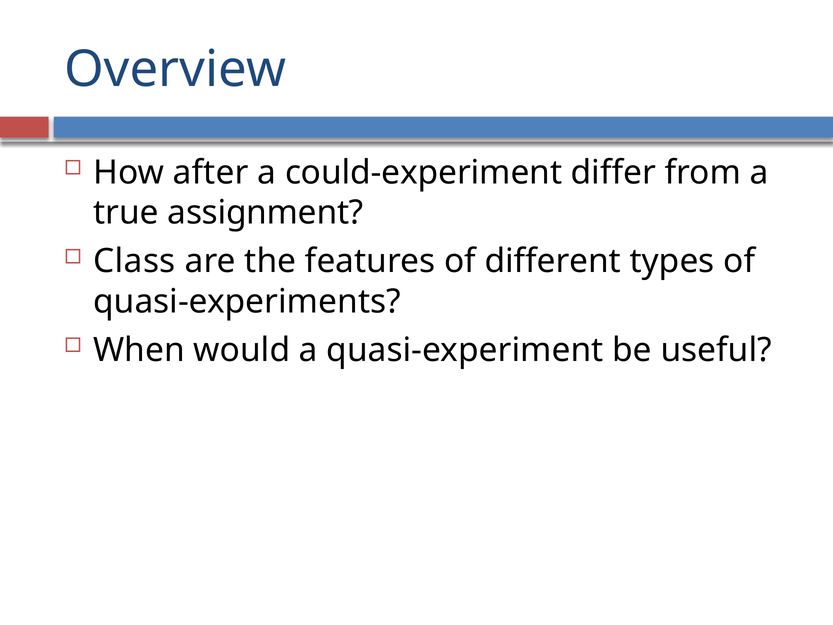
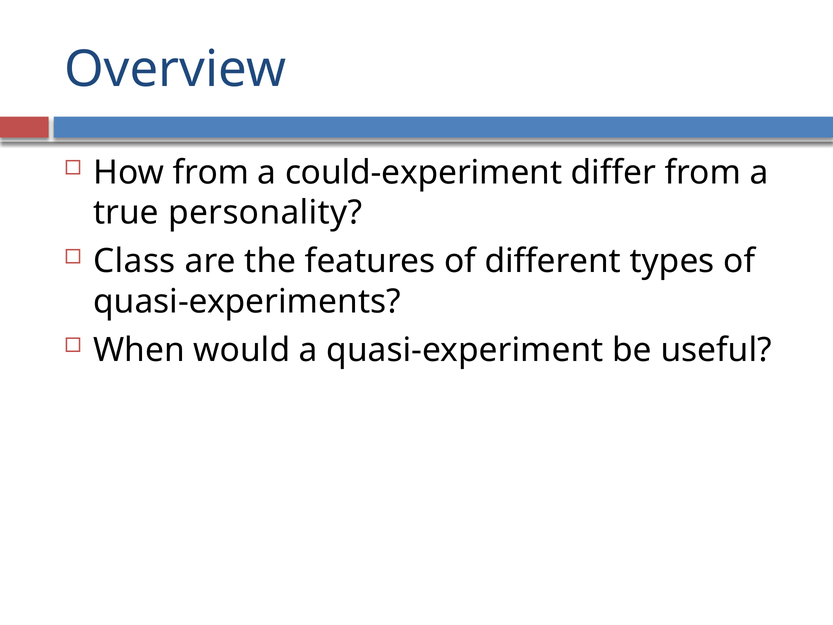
How after: after -> from
assignment: assignment -> personality
